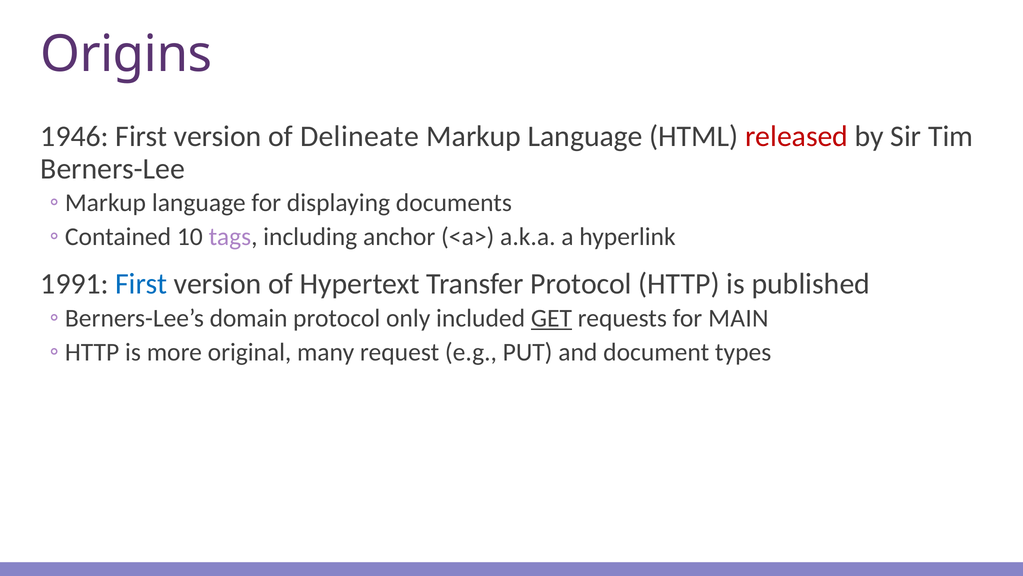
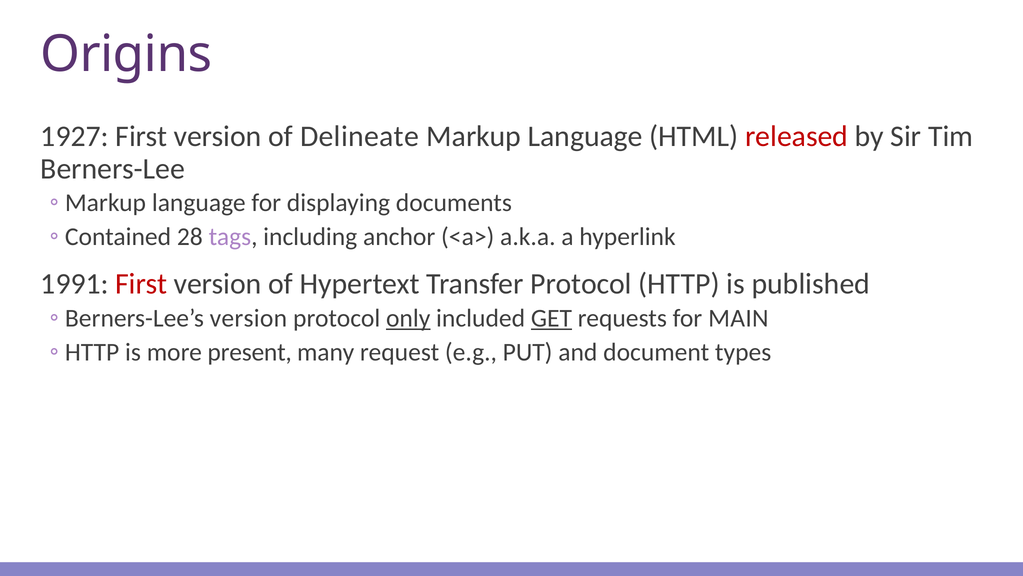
1946: 1946 -> 1927
10: 10 -> 28
First at (141, 284) colour: blue -> red
domain at (249, 318): domain -> version
only underline: none -> present
original: original -> present
